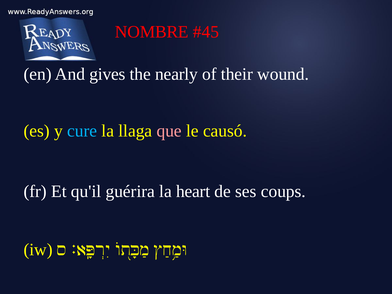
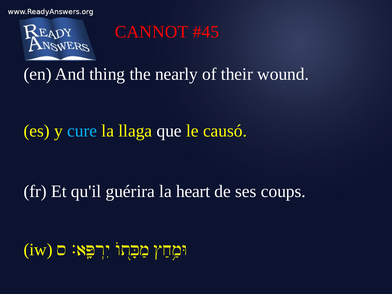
NOMBRE: NOMBRE -> CANNOT
gives: gives -> thing
que colour: pink -> white
